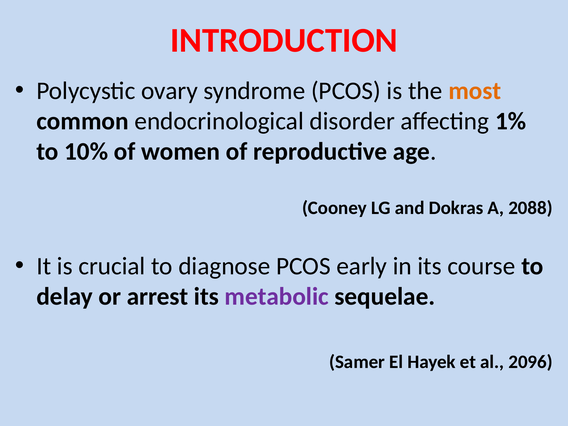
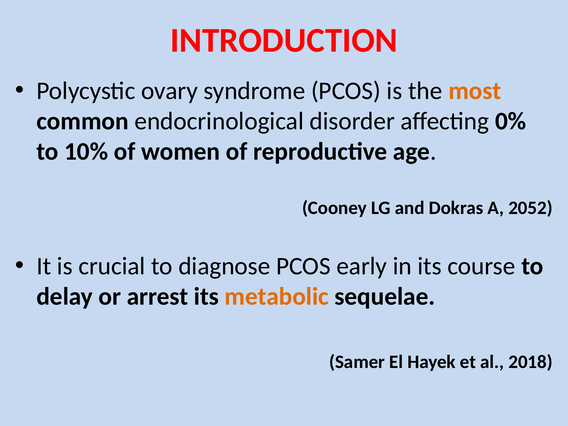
1%: 1% -> 0%
2088: 2088 -> 2052
metabolic colour: purple -> orange
2096: 2096 -> 2018
